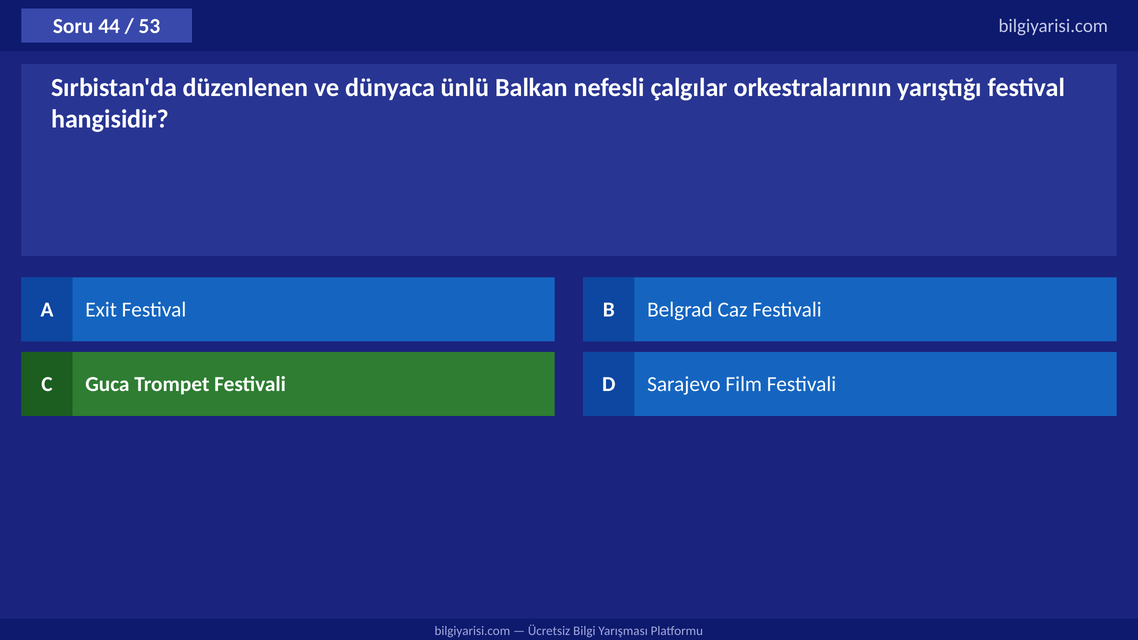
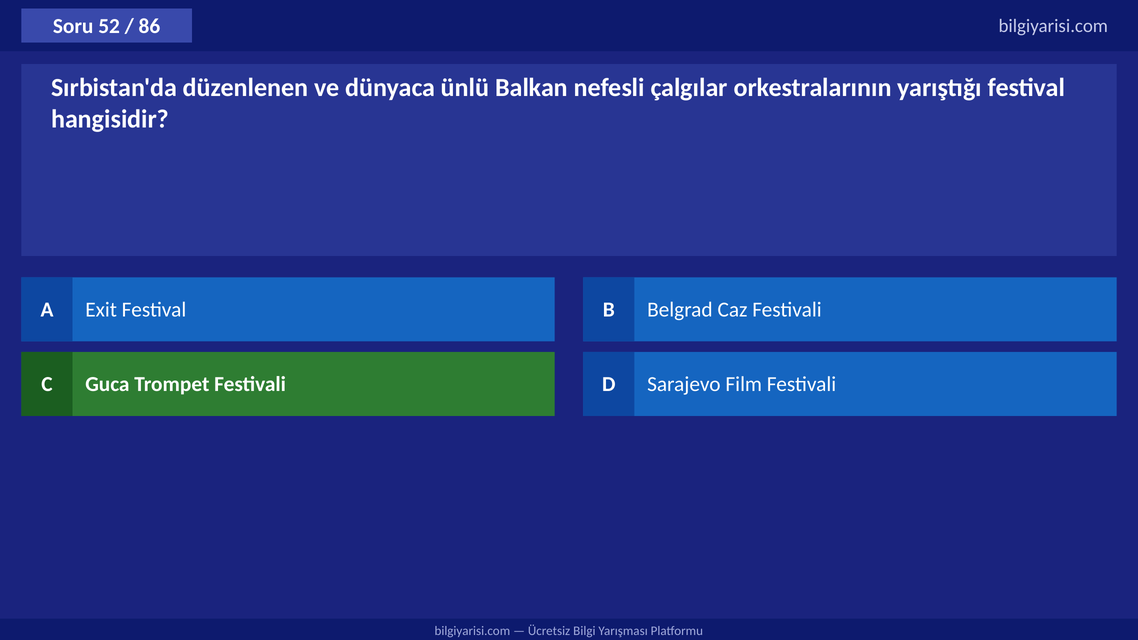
44: 44 -> 52
53: 53 -> 86
